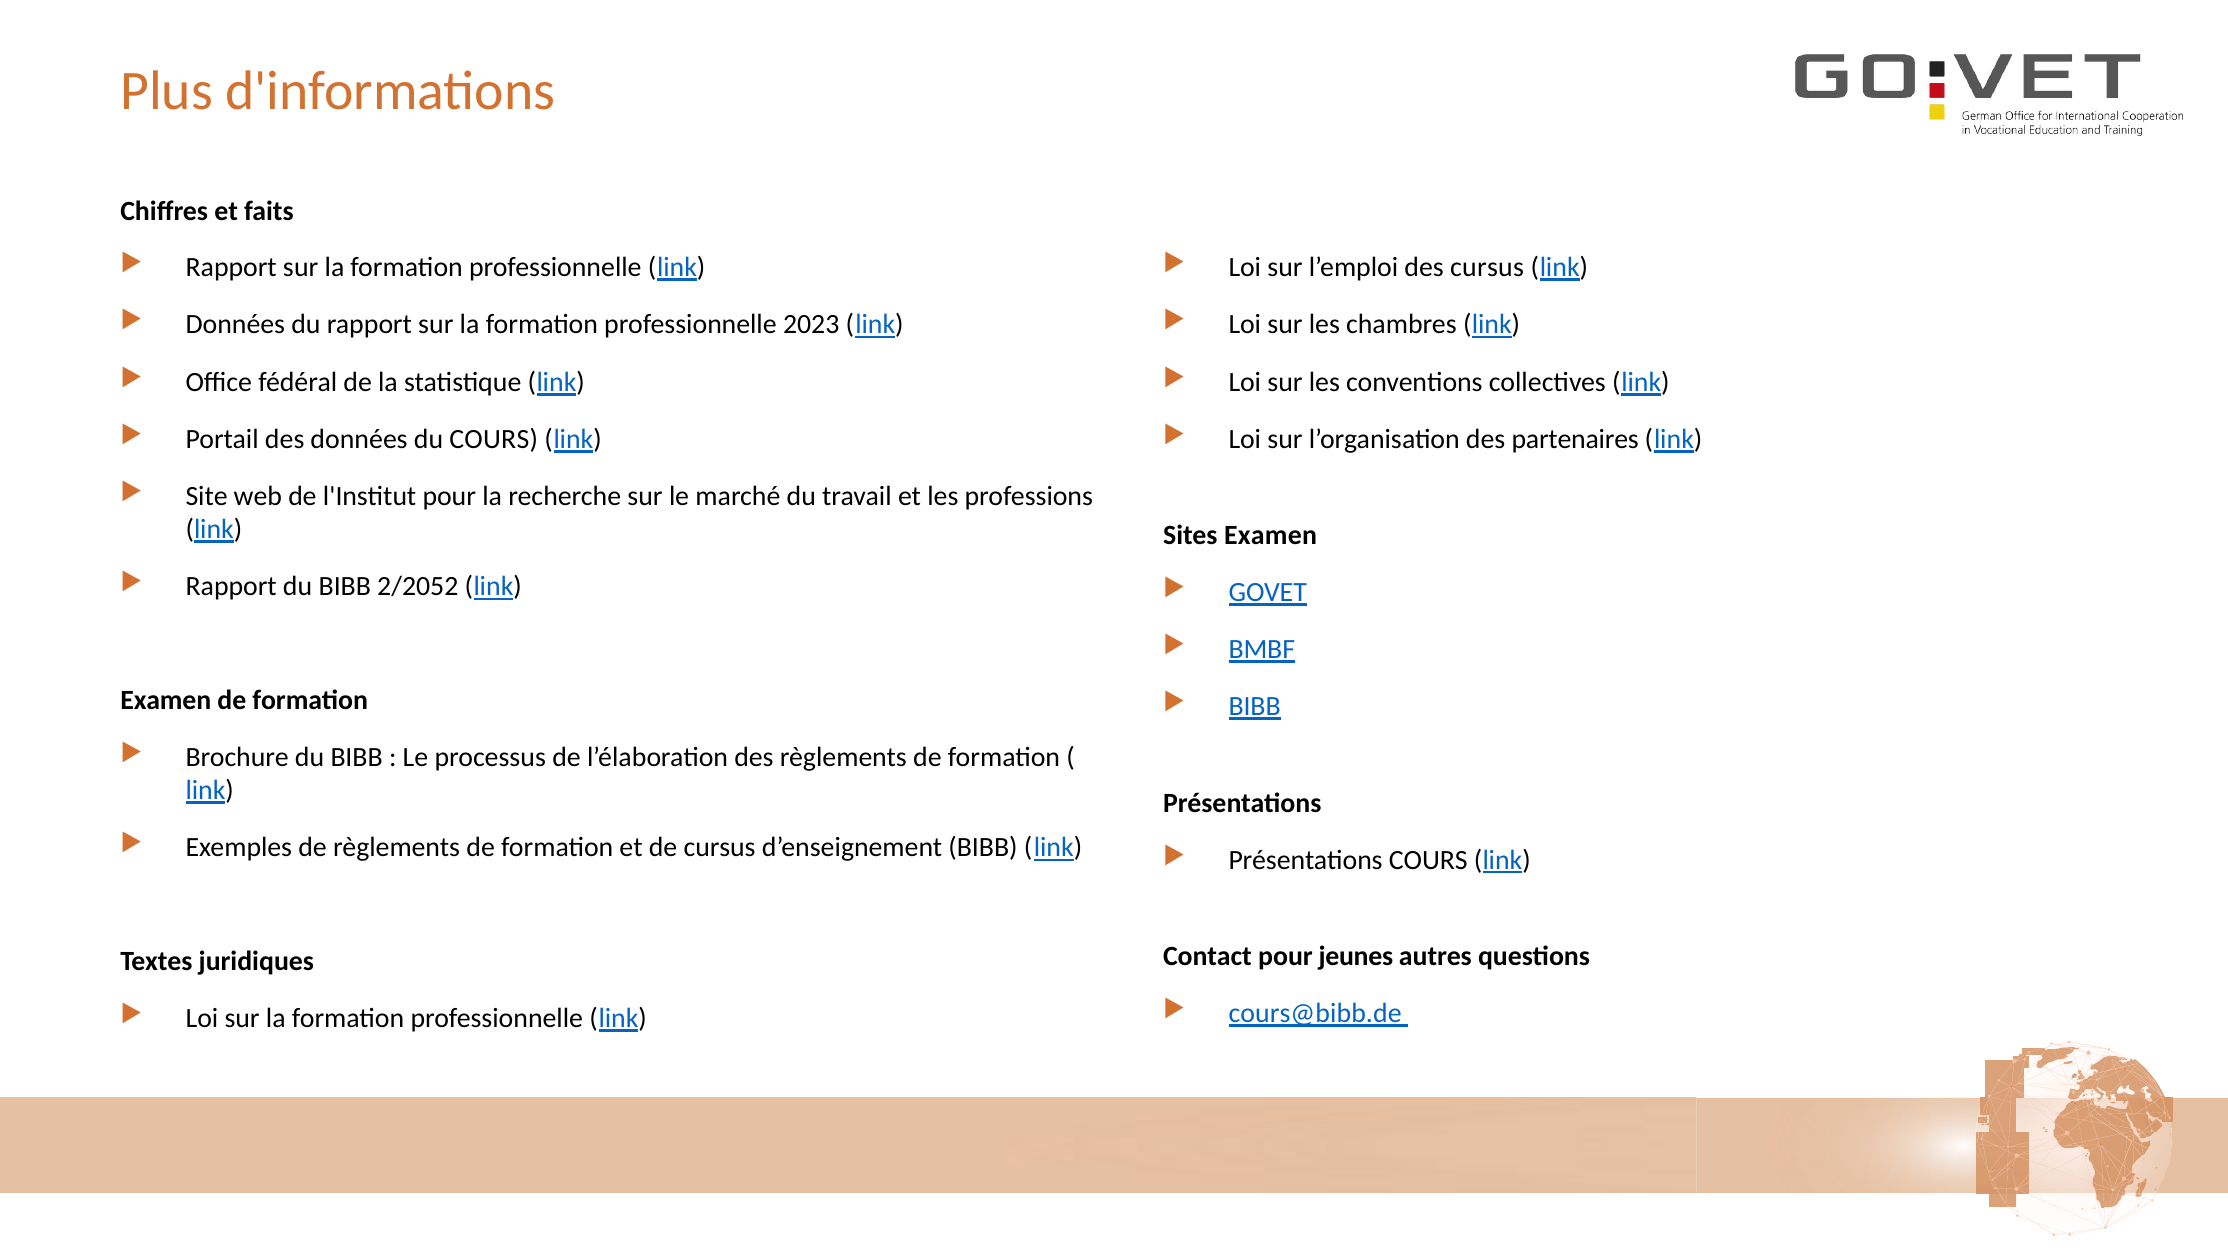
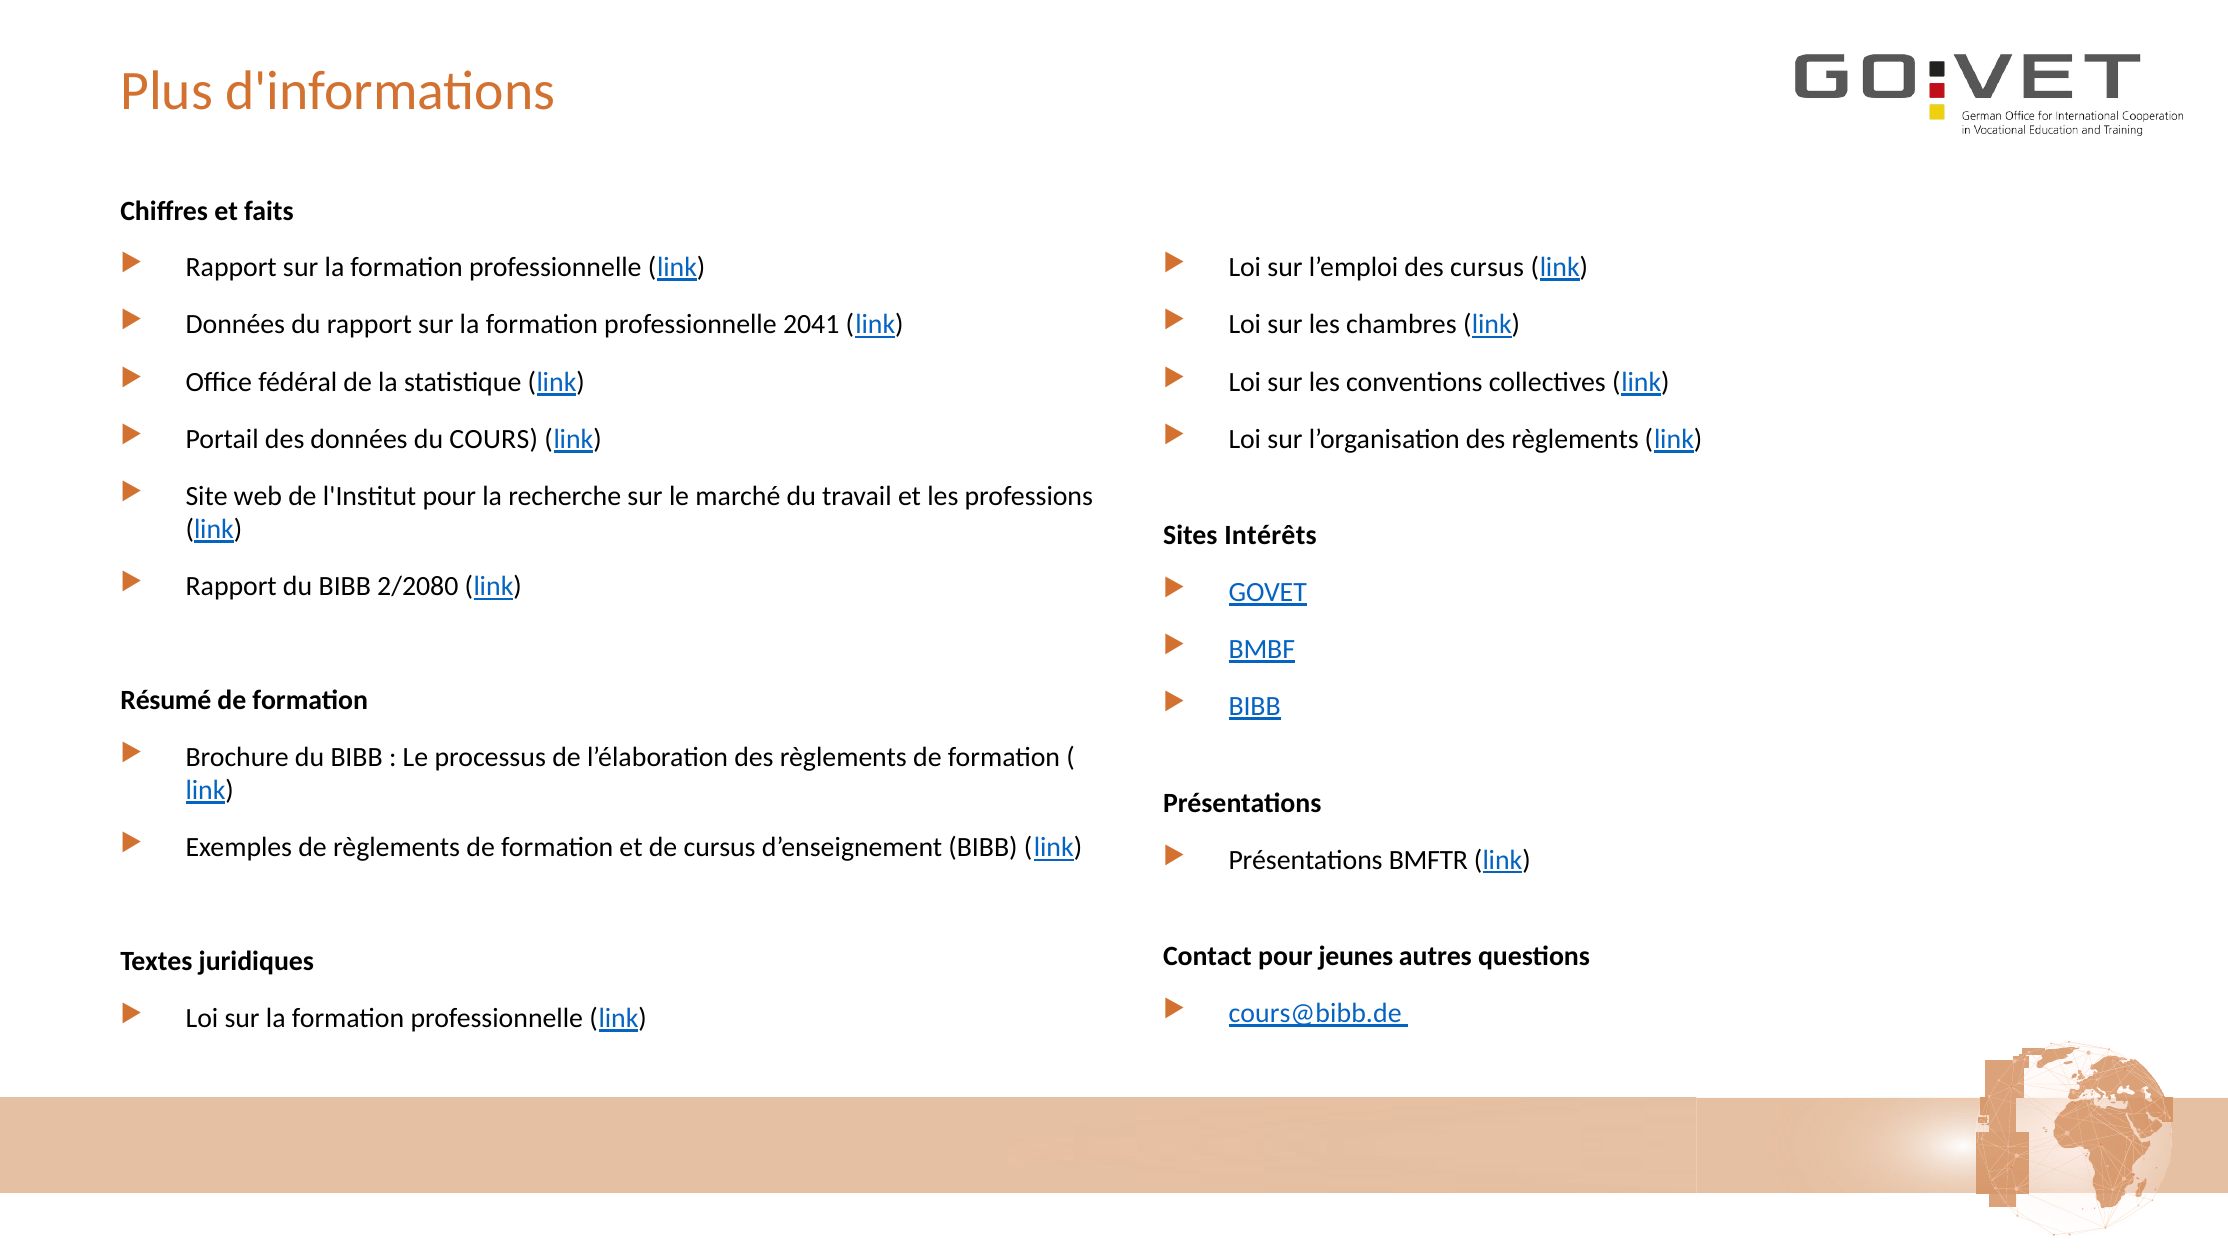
2023: 2023 -> 2041
l’organisation des partenaires: partenaires -> règlements
Sites Examen: Examen -> Intérêts
2/2052: 2/2052 -> 2/2080
Examen at (166, 701): Examen -> Résumé
Présentations COURS: COURS -> BMFTR
